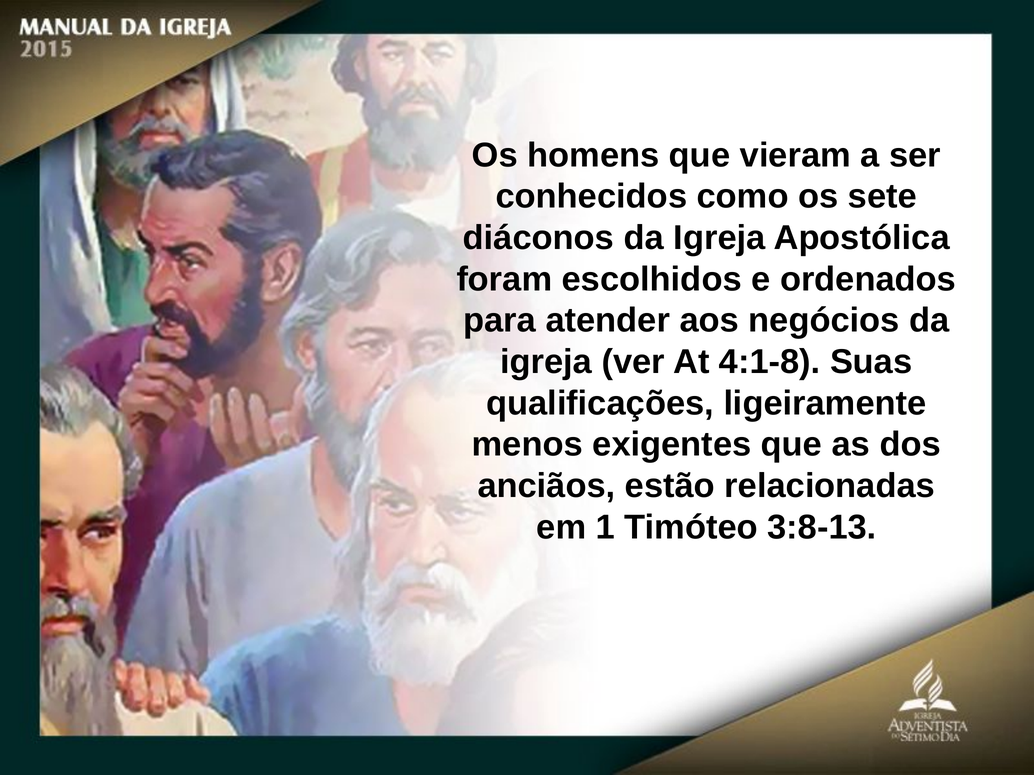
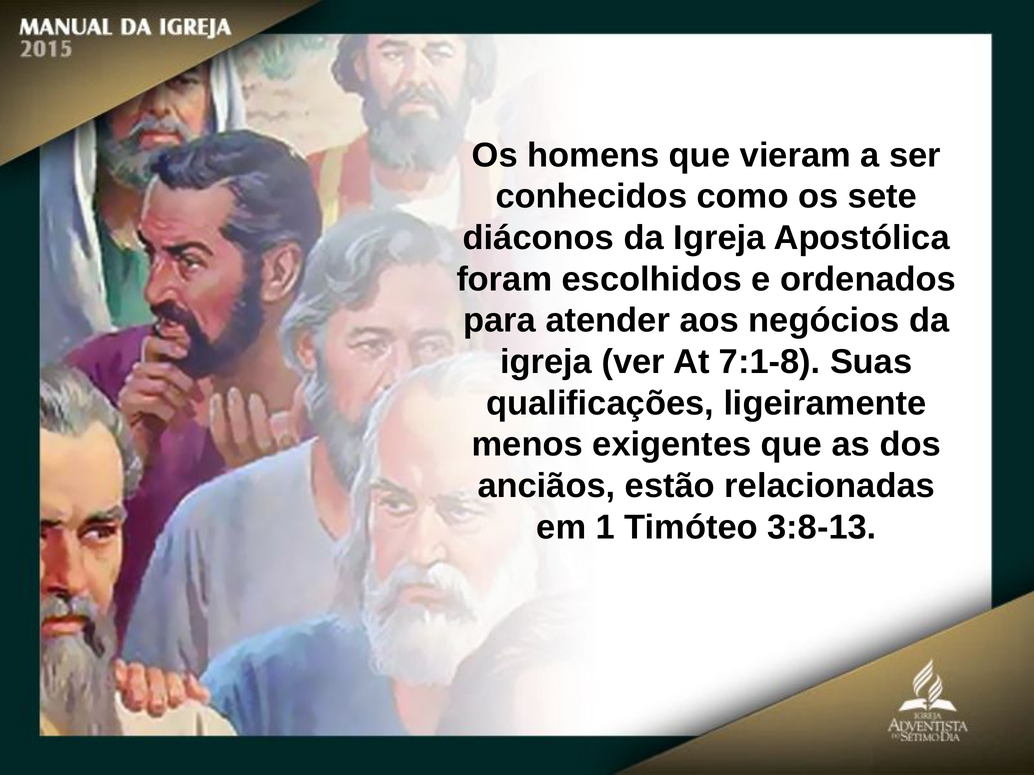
4:1-8: 4:1-8 -> 7:1-8
